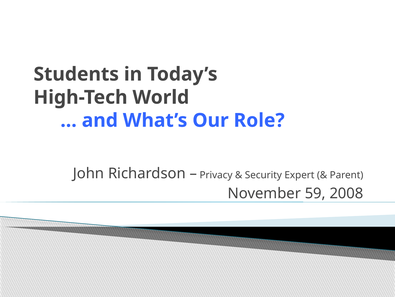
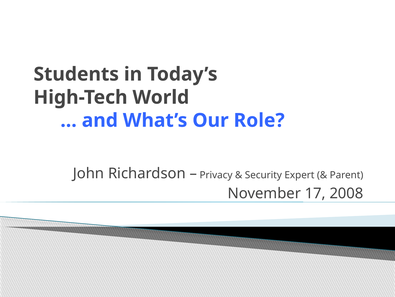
59: 59 -> 17
